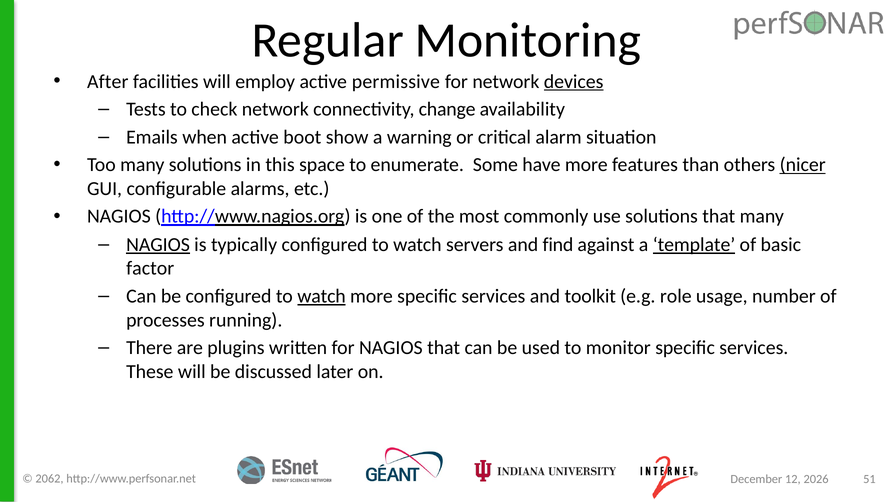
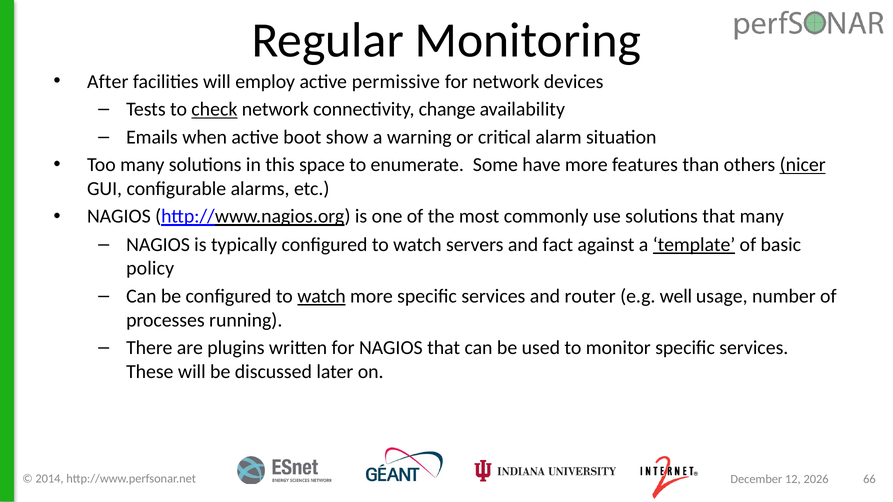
devices underline: present -> none
check underline: none -> present
NAGIOS at (158, 245) underline: present -> none
find: find -> fact
factor: factor -> policy
toolkit: toolkit -> router
role: role -> well
2062: 2062 -> 2014
51: 51 -> 66
